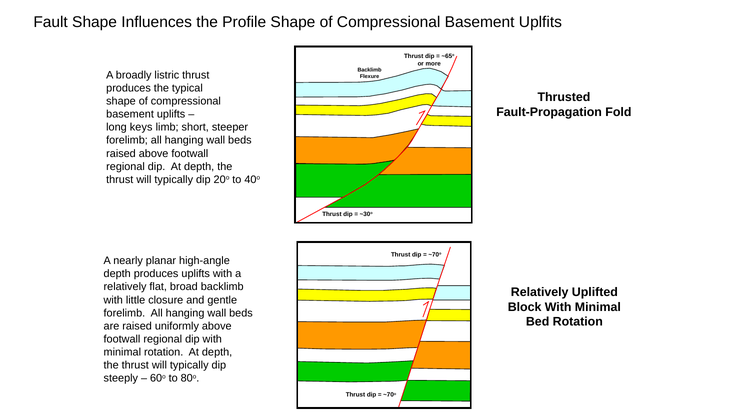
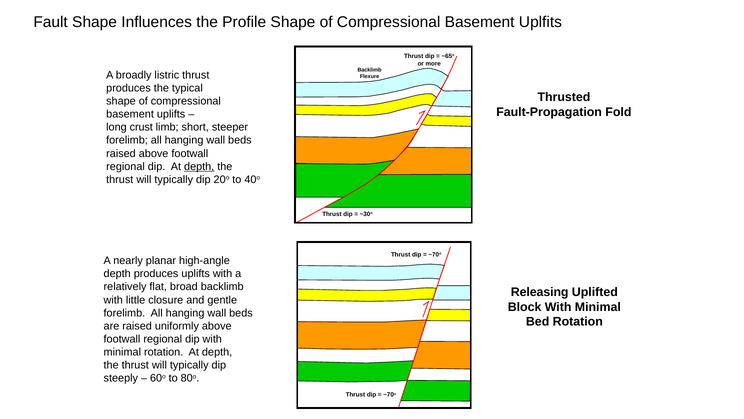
keys: keys -> crust
depth at (199, 166) underline: none -> present
Relatively at (540, 292): Relatively -> Releasing
